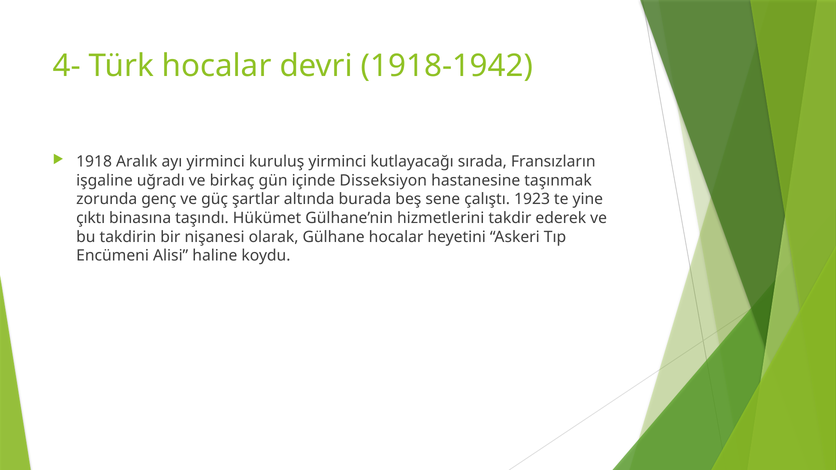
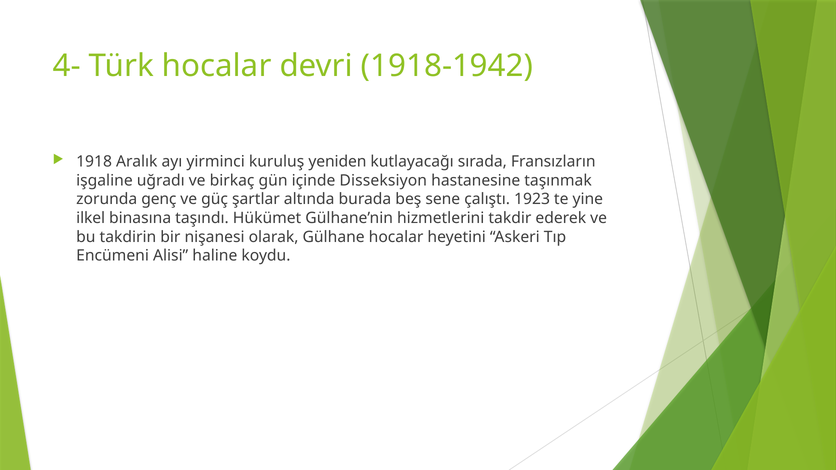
kuruluş yirminci: yirminci -> yeniden
çıktı: çıktı -> ilkel
